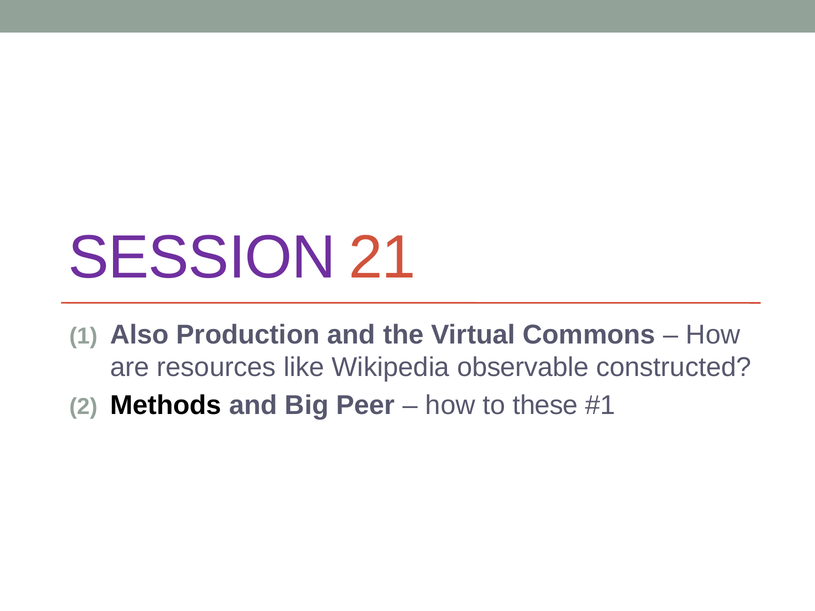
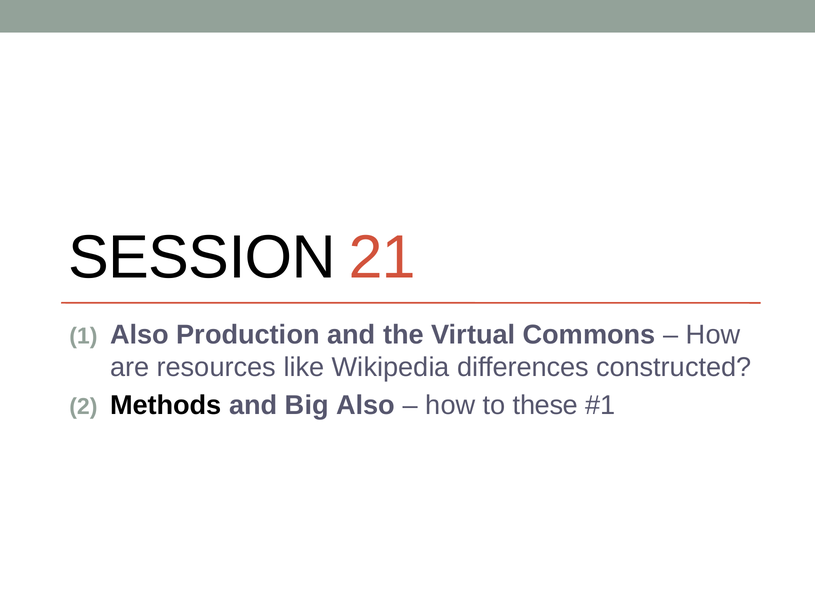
SESSION colour: purple -> black
observable: observable -> differences
Big Peer: Peer -> Also
